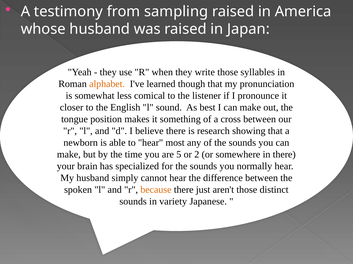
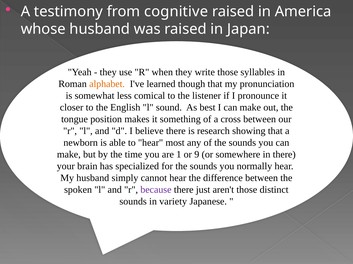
sampling: sampling -> cognitive
5: 5 -> 1
2: 2 -> 9
because colour: orange -> purple
